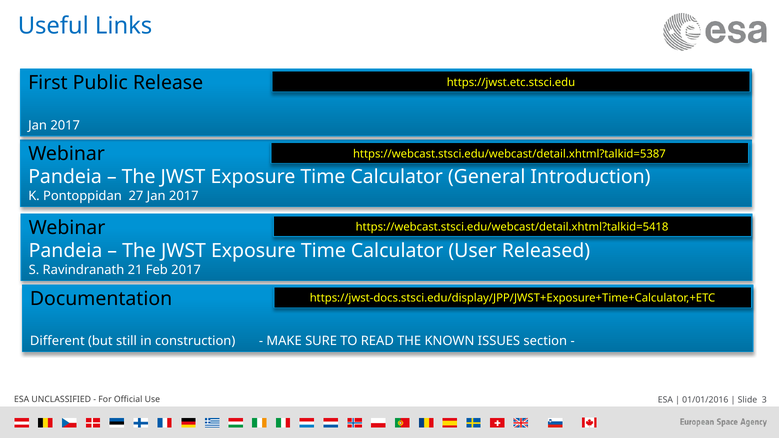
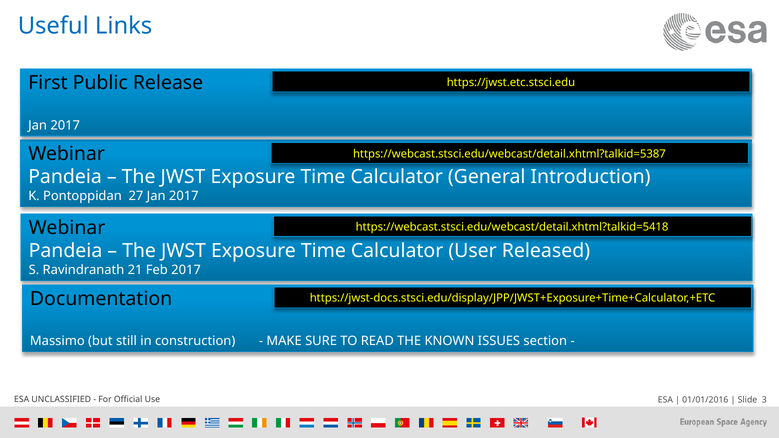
Different: Different -> Massimo
